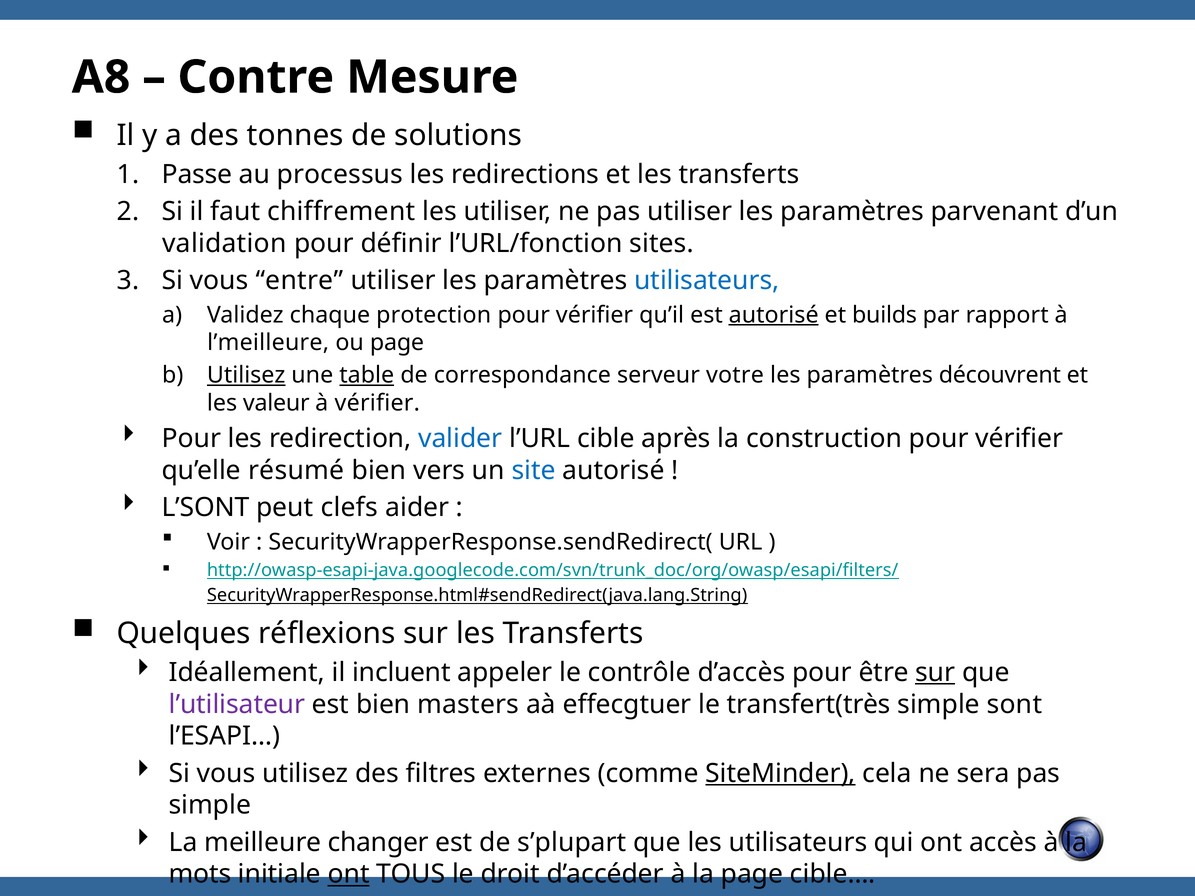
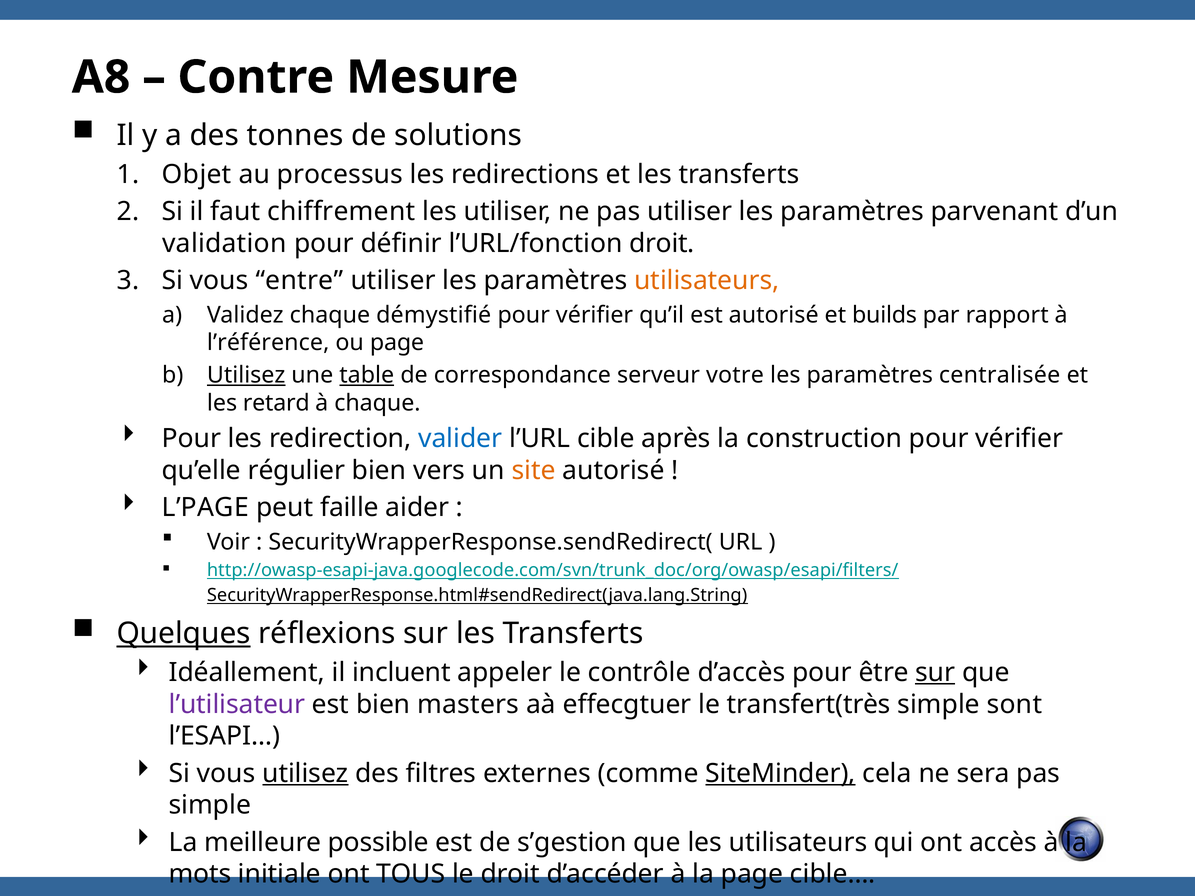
Passe: Passe -> Objet
l’URL/fonction sites: sites -> droit
utilisateurs at (707, 281) colour: blue -> orange
protection: protection -> démystifié
autorisé at (774, 315) underline: present -> none
l’meilleure: l’meilleure -> l’référence
découvrent: découvrent -> centralisée
valeur: valeur -> retard
à vérifier: vérifier -> chaque
résumé: résumé -> régulier
site colour: blue -> orange
L’SONT: L’SONT -> L’PAGE
clefs: clefs -> faille
Quelques underline: none -> present
utilisez at (305, 774) underline: none -> present
changer: changer -> possible
s’plupart: s’plupart -> s’gestion
ont at (349, 874) underline: present -> none
